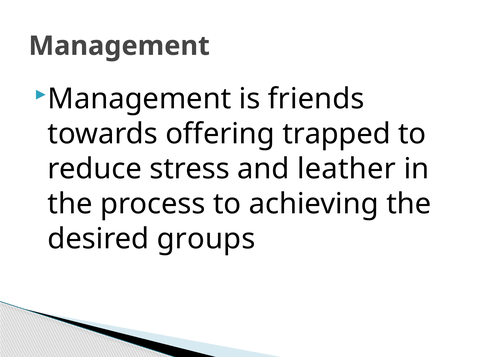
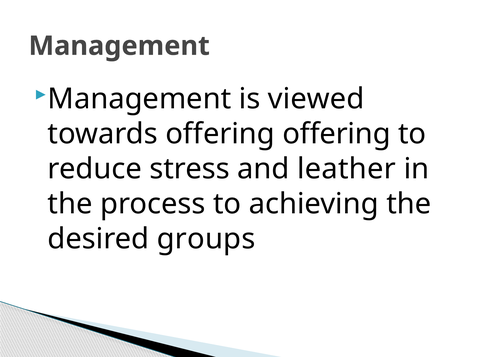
friends: friends -> viewed
offering trapped: trapped -> offering
